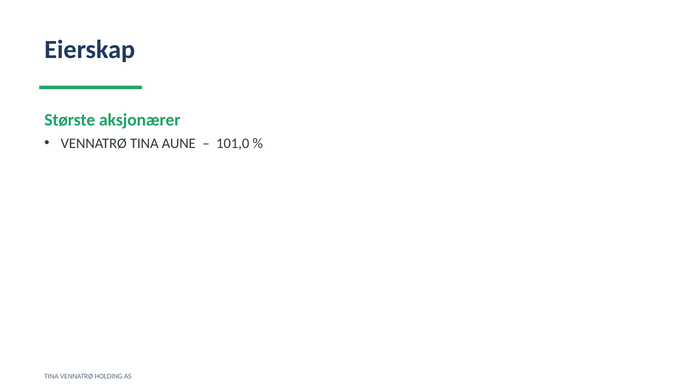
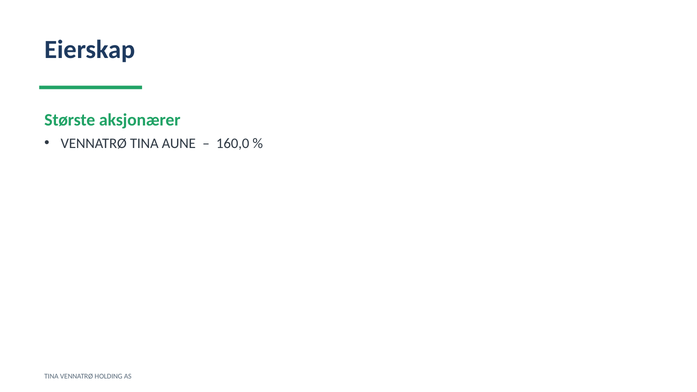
101,0: 101,0 -> 160,0
